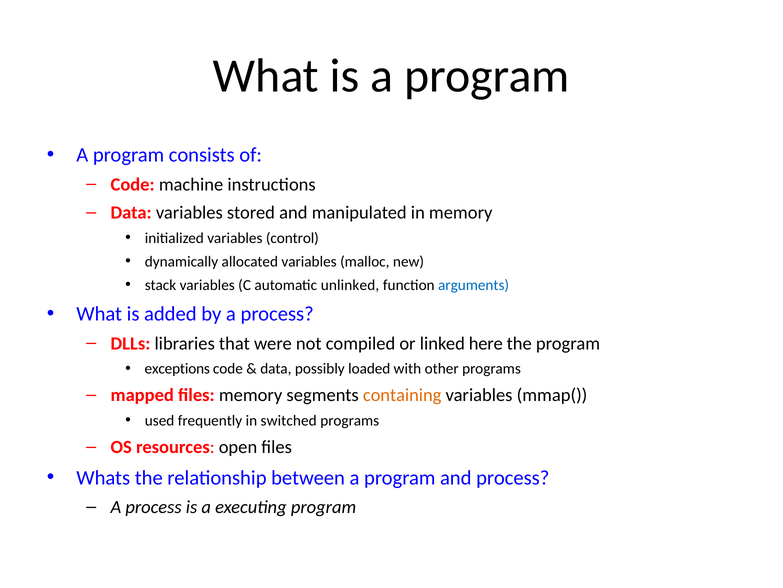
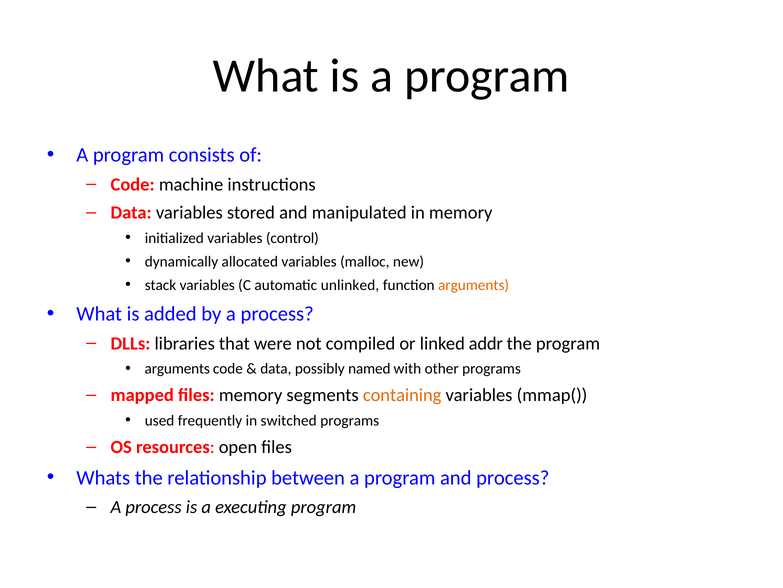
arguments at (474, 285) colour: blue -> orange
here: here -> addr
exceptions at (177, 368): exceptions -> arguments
loaded: loaded -> named
